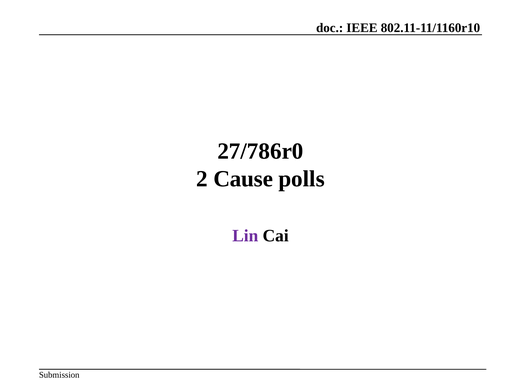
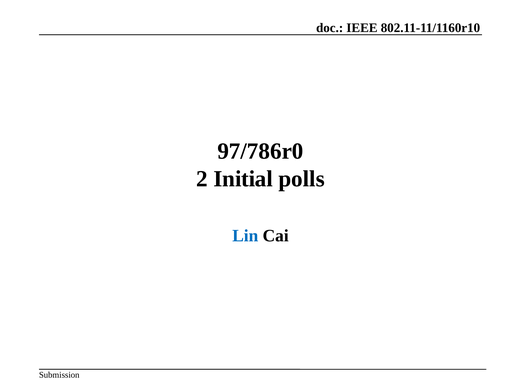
27/786r0: 27/786r0 -> 97/786r0
Cause: Cause -> Initial
Lin colour: purple -> blue
